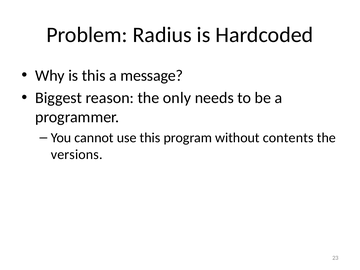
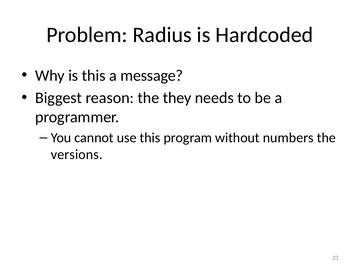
only: only -> they
contents: contents -> numbers
